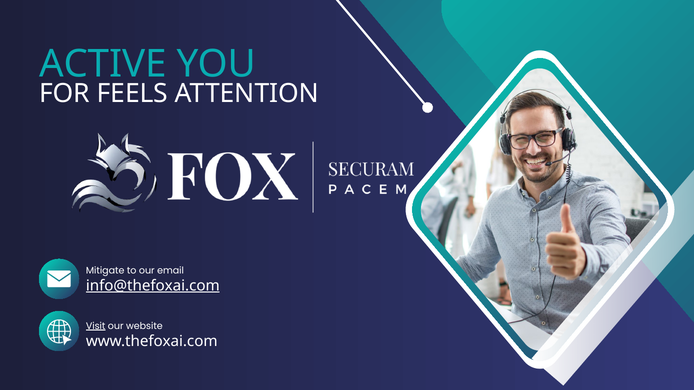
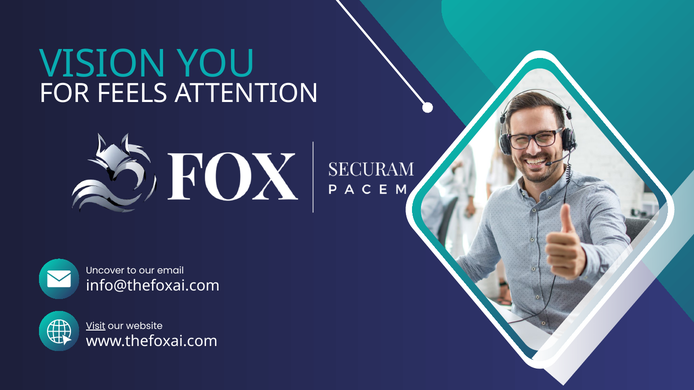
ACTIVE: ACTIVE -> VISION
Mitigate: Mitigate -> Uncover
info@thefoxai.com underline: present -> none
